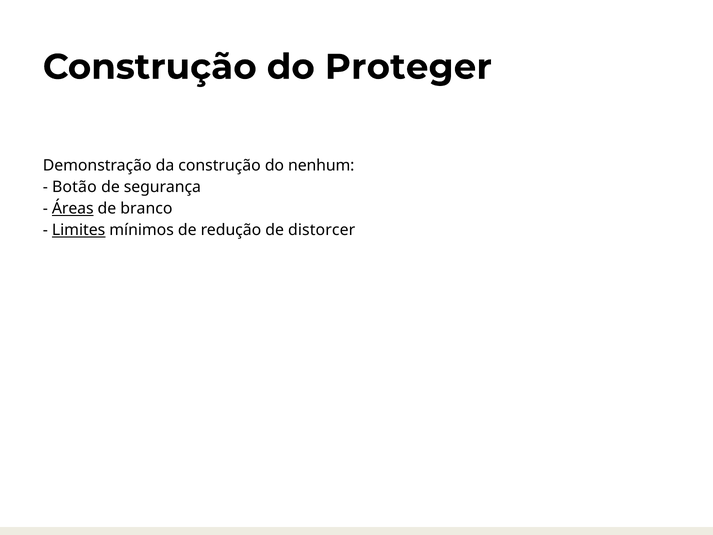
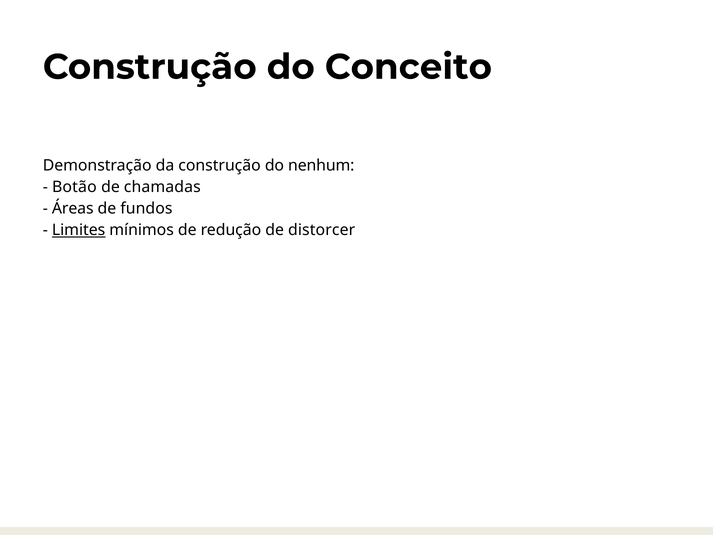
Proteger: Proteger -> Conceito
segurança: segurança -> chamadas
Áreas underline: present -> none
branco: branco -> fundos
